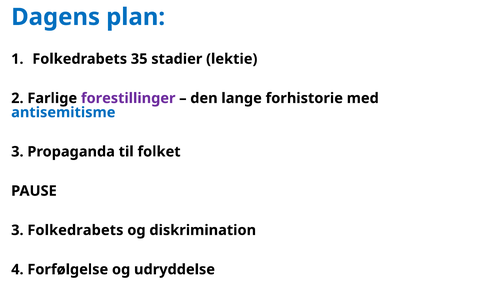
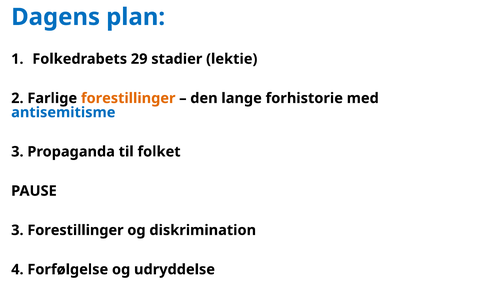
35: 35 -> 29
forestillinger at (128, 98) colour: purple -> orange
3 Folkedrabets: Folkedrabets -> Forestillinger
